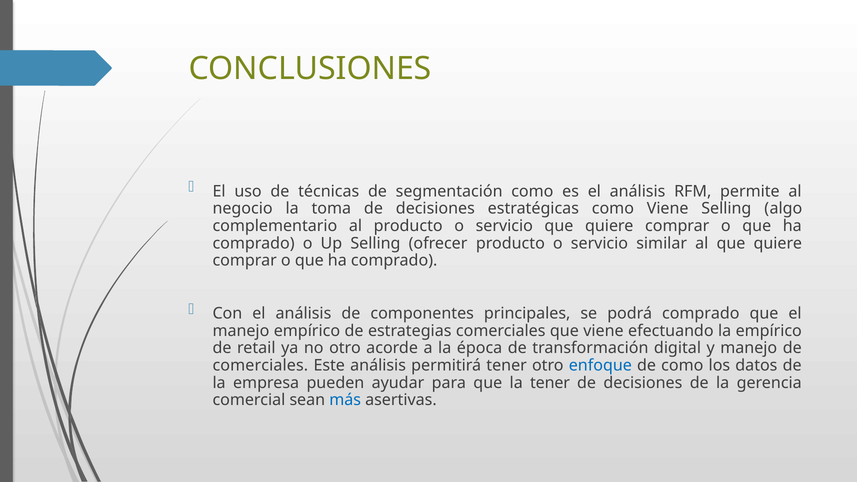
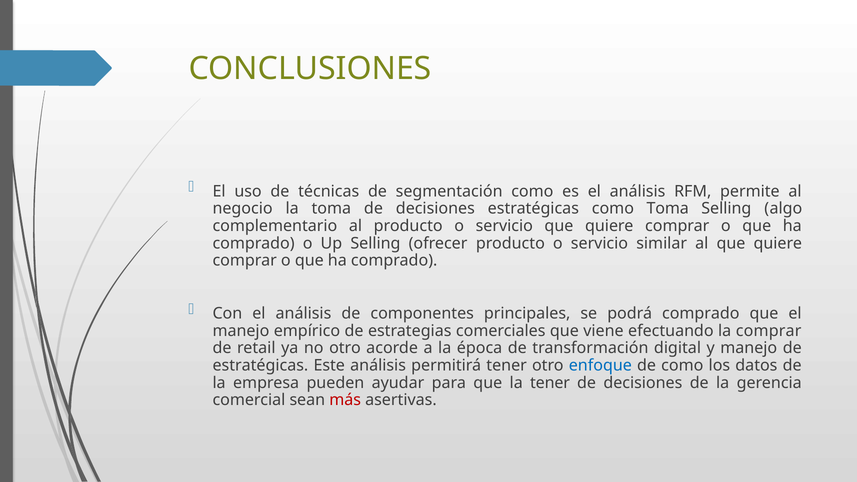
como Viene: Viene -> Toma
la empírico: empírico -> comprar
comerciales at (260, 365): comerciales -> estratégicas
más colour: blue -> red
